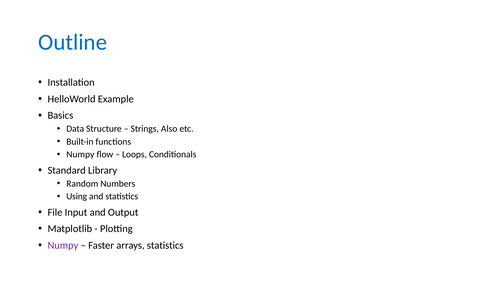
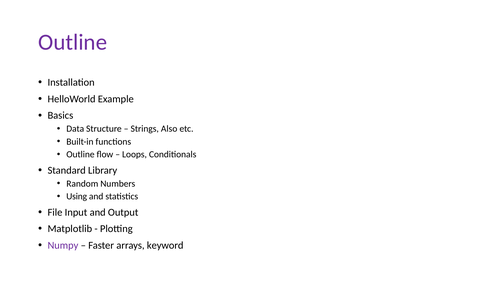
Outline at (73, 42) colour: blue -> purple
Numpy at (80, 154): Numpy -> Outline
arrays statistics: statistics -> keyword
